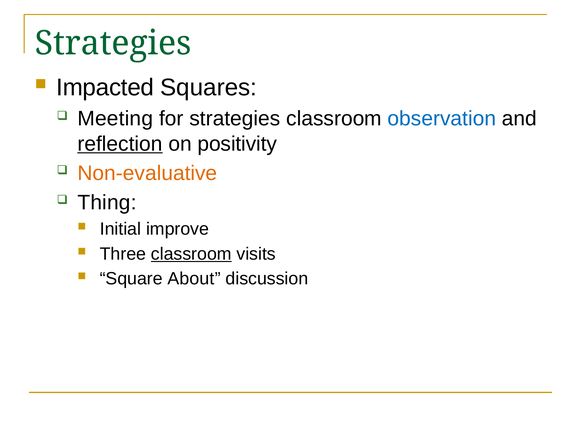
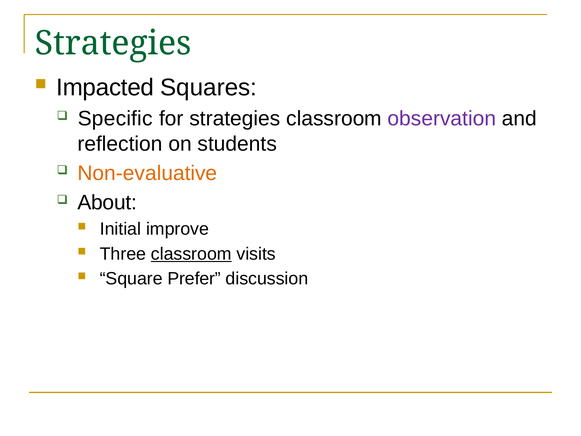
Meeting: Meeting -> Specific
observation colour: blue -> purple
reflection underline: present -> none
positivity: positivity -> students
Thing: Thing -> About
About: About -> Prefer
